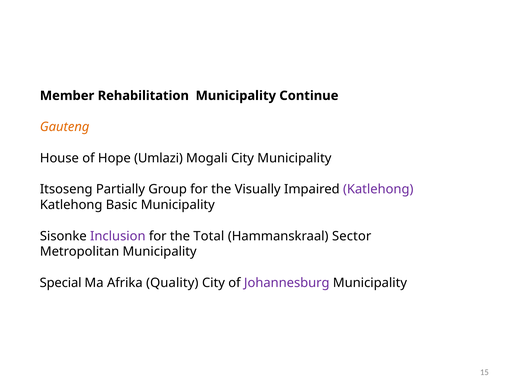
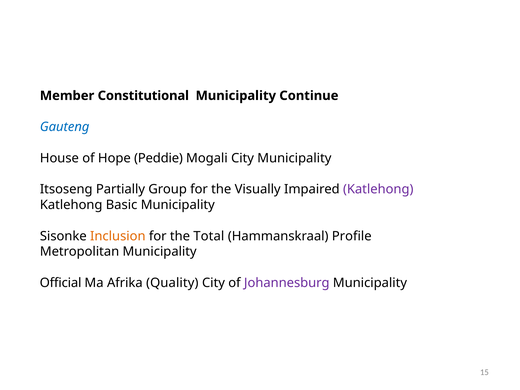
Rehabilitation: Rehabilitation -> Constitutional
Gauteng colour: orange -> blue
Umlazi: Umlazi -> Peddie
Inclusion colour: purple -> orange
Sector: Sector -> Profile
Special: Special -> Official
